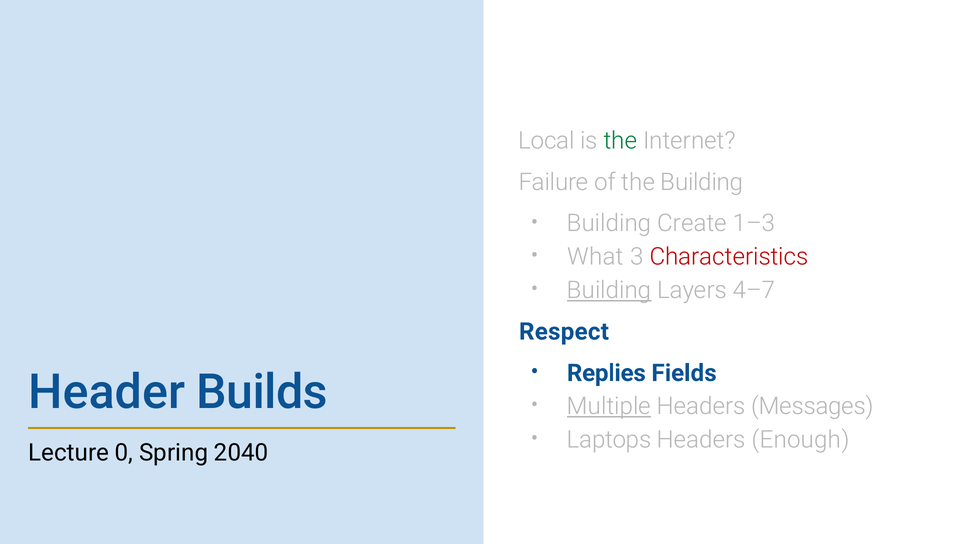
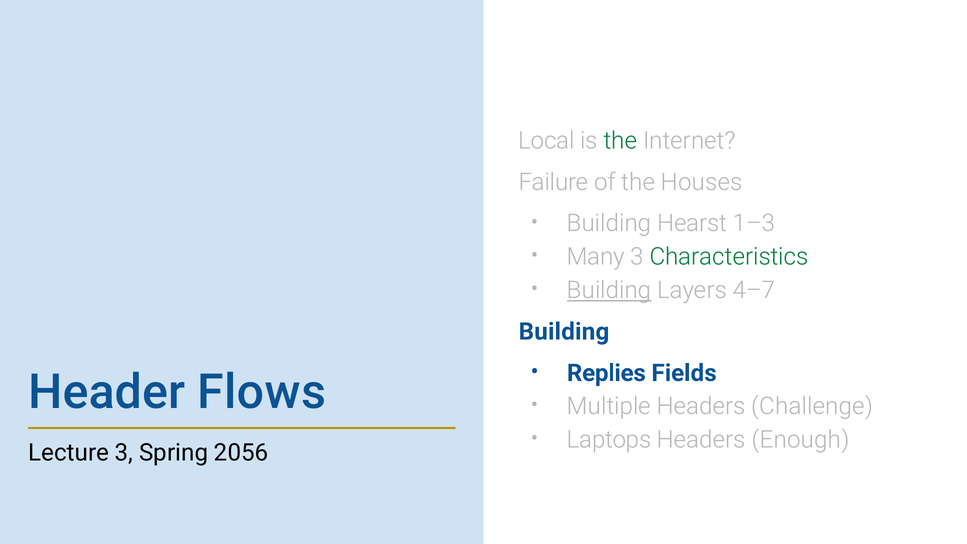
the Building: Building -> Houses
Create: Create -> Hearst
What: What -> Many
Characteristics colour: red -> green
Respect at (564, 332): Respect -> Building
Builds: Builds -> Flows
Multiple underline: present -> none
Messages: Messages -> Challenge
Lecture 0: 0 -> 3
2040: 2040 -> 2056
